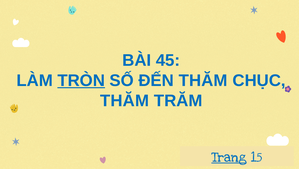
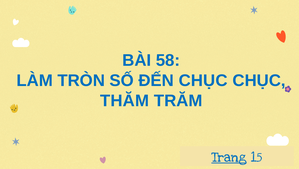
45: 45 -> 58
TRÒN underline: present -> none
ĐẾN THĂM: THĂM -> CHỤC
